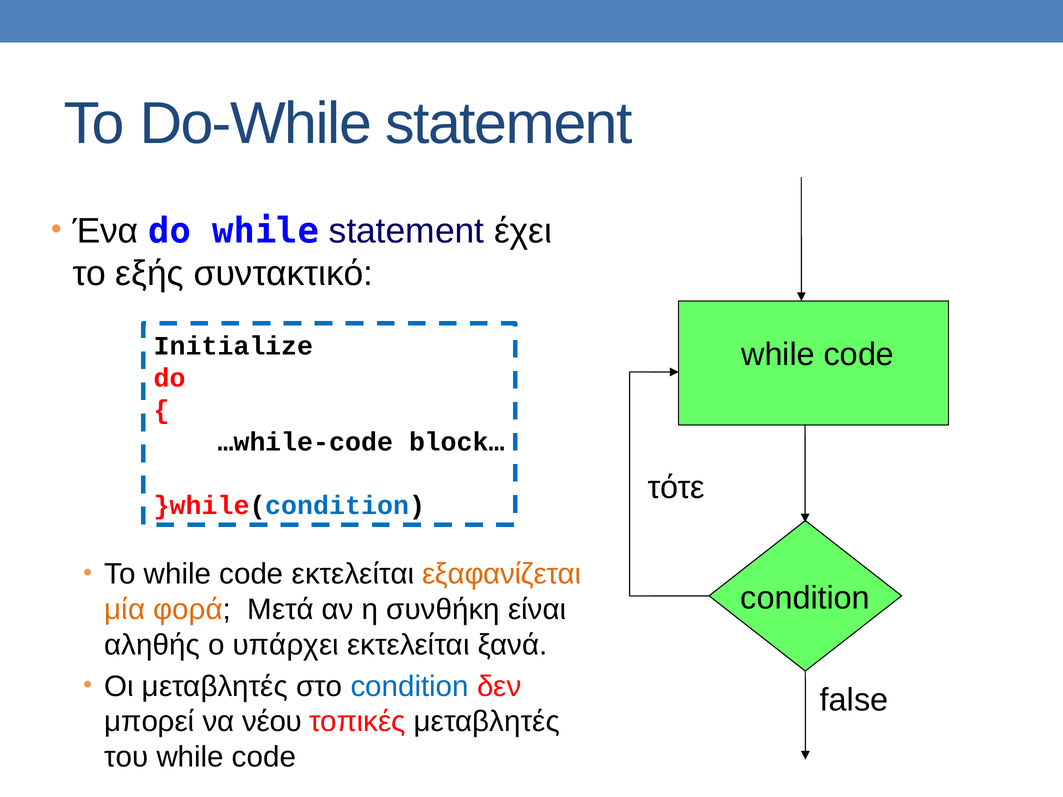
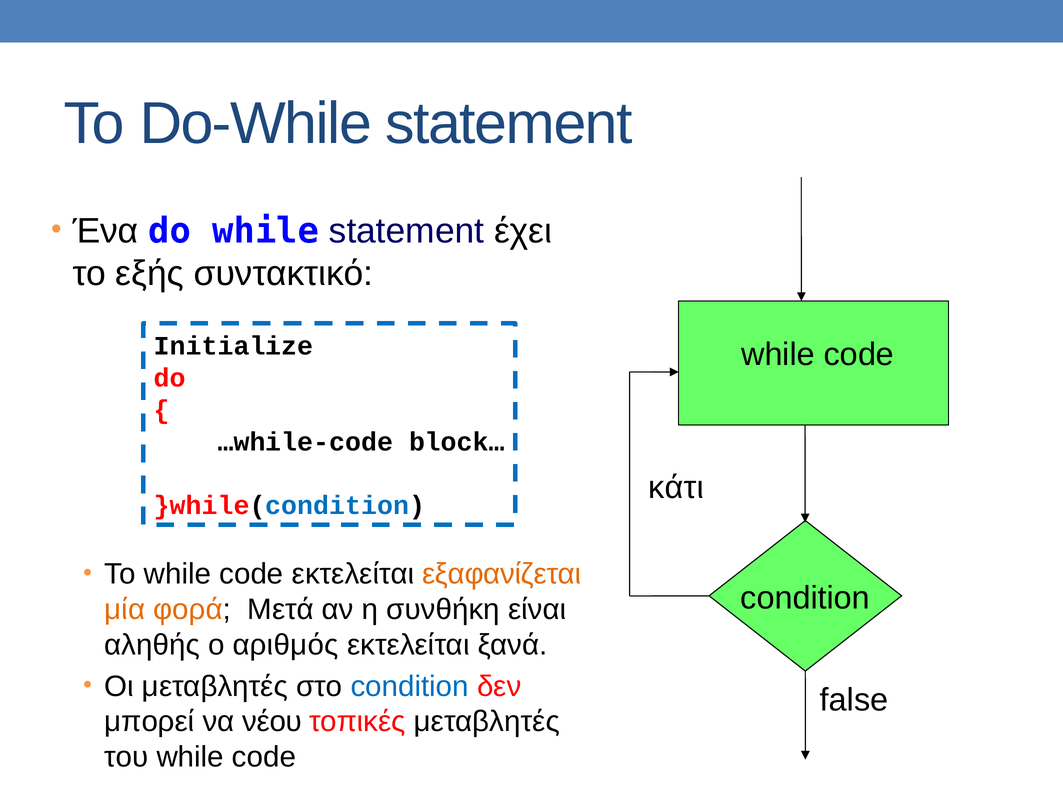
τότε: τότε -> κάτι
υπάρχει: υπάρχει -> αριθμός
